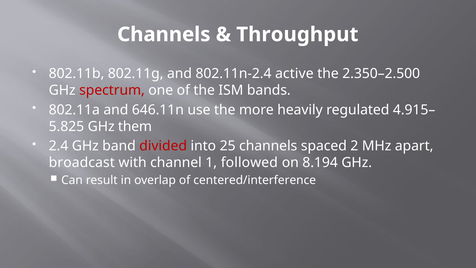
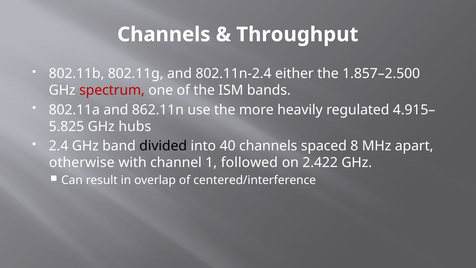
active: active -> either
2.350–2.500: 2.350–2.500 -> 1.857–2.500
646.11n: 646.11n -> 862.11n
them: them -> hubs
divided colour: red -> black
25: 25 -> 40
2: 2 -> 8
broadcast: broadcast -> otherwise
8.194: 8.194 -> 2.422
